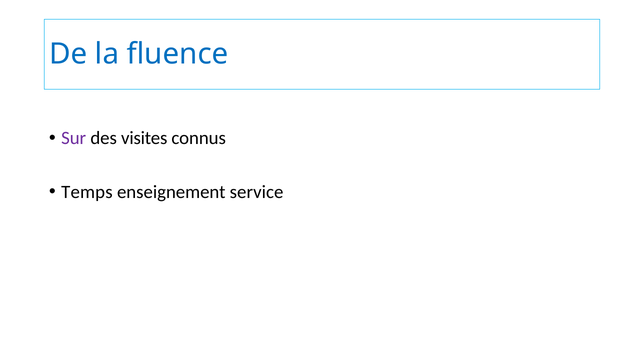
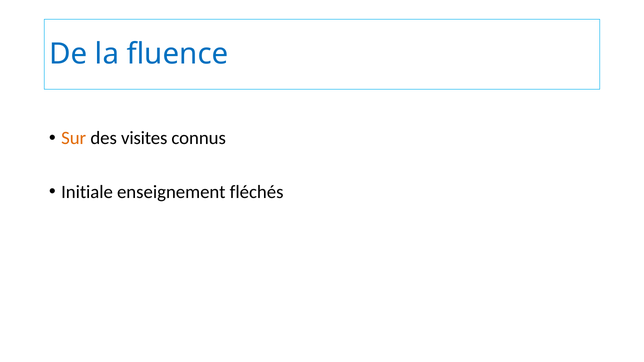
Sur colour: purple -> orange
Temps: Temps -> Initiale
service: service -> fléchés
